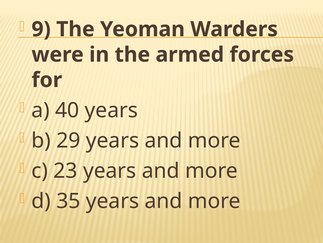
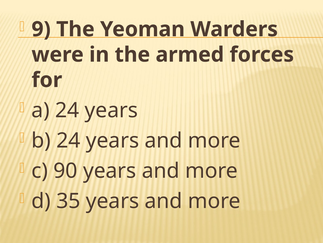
a 40: 40 -> 24
b 29: 29 -> 24
23: 23 -> 90
